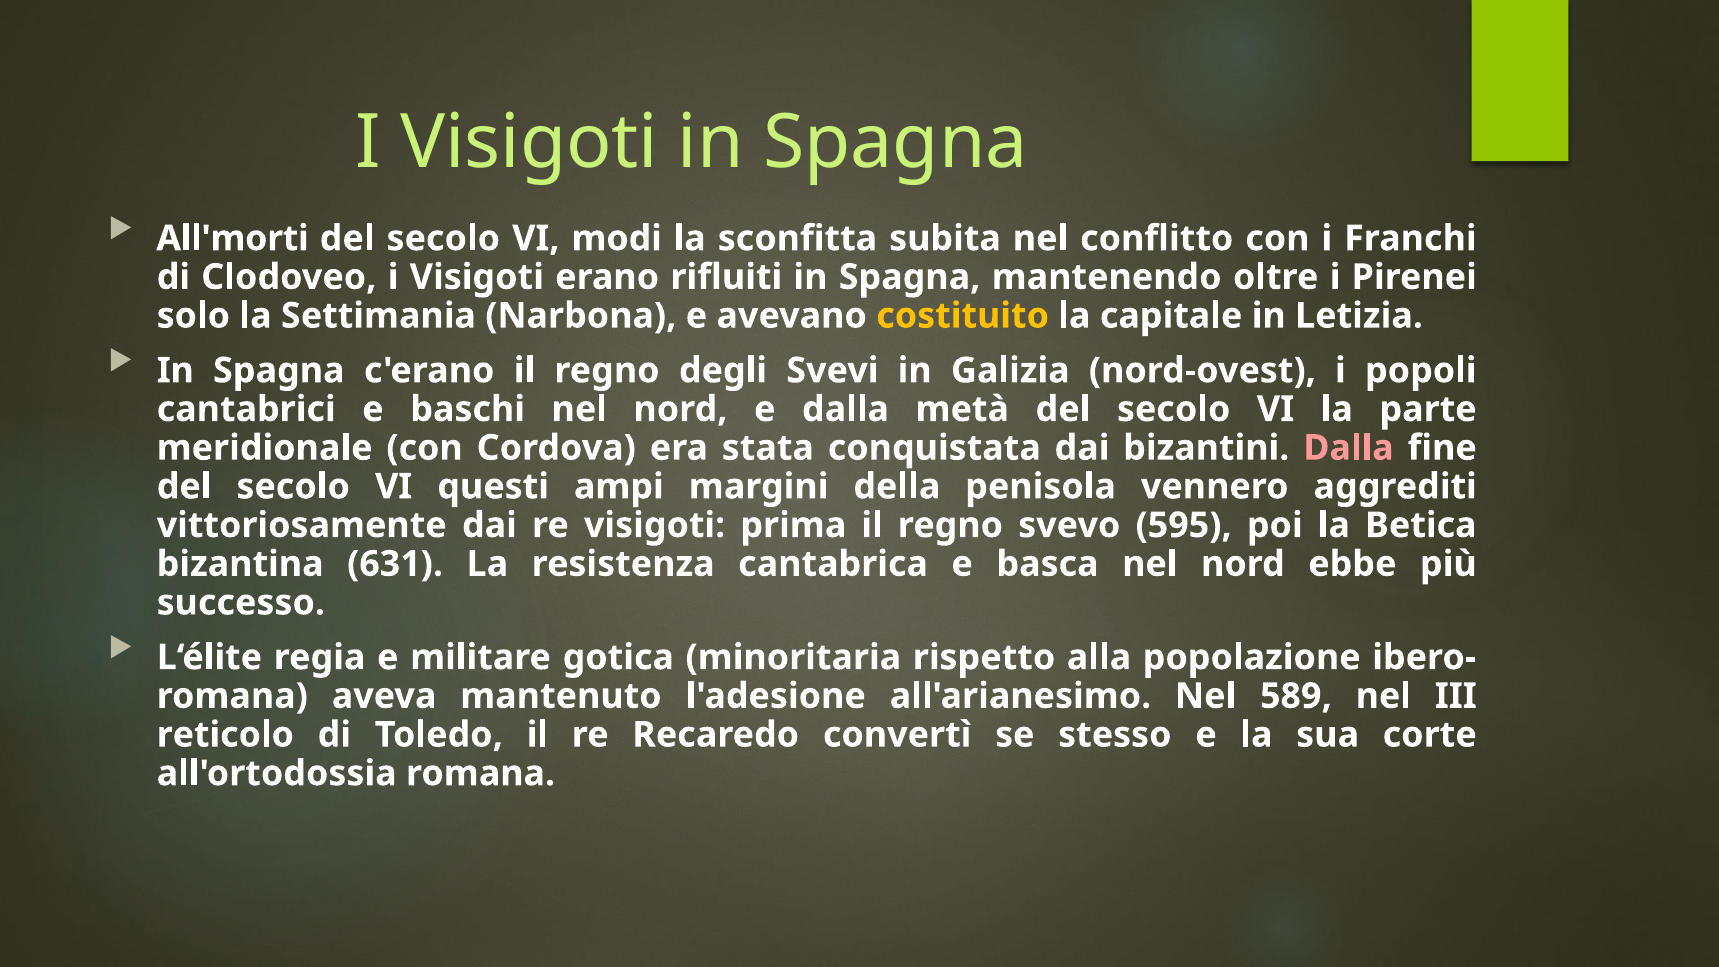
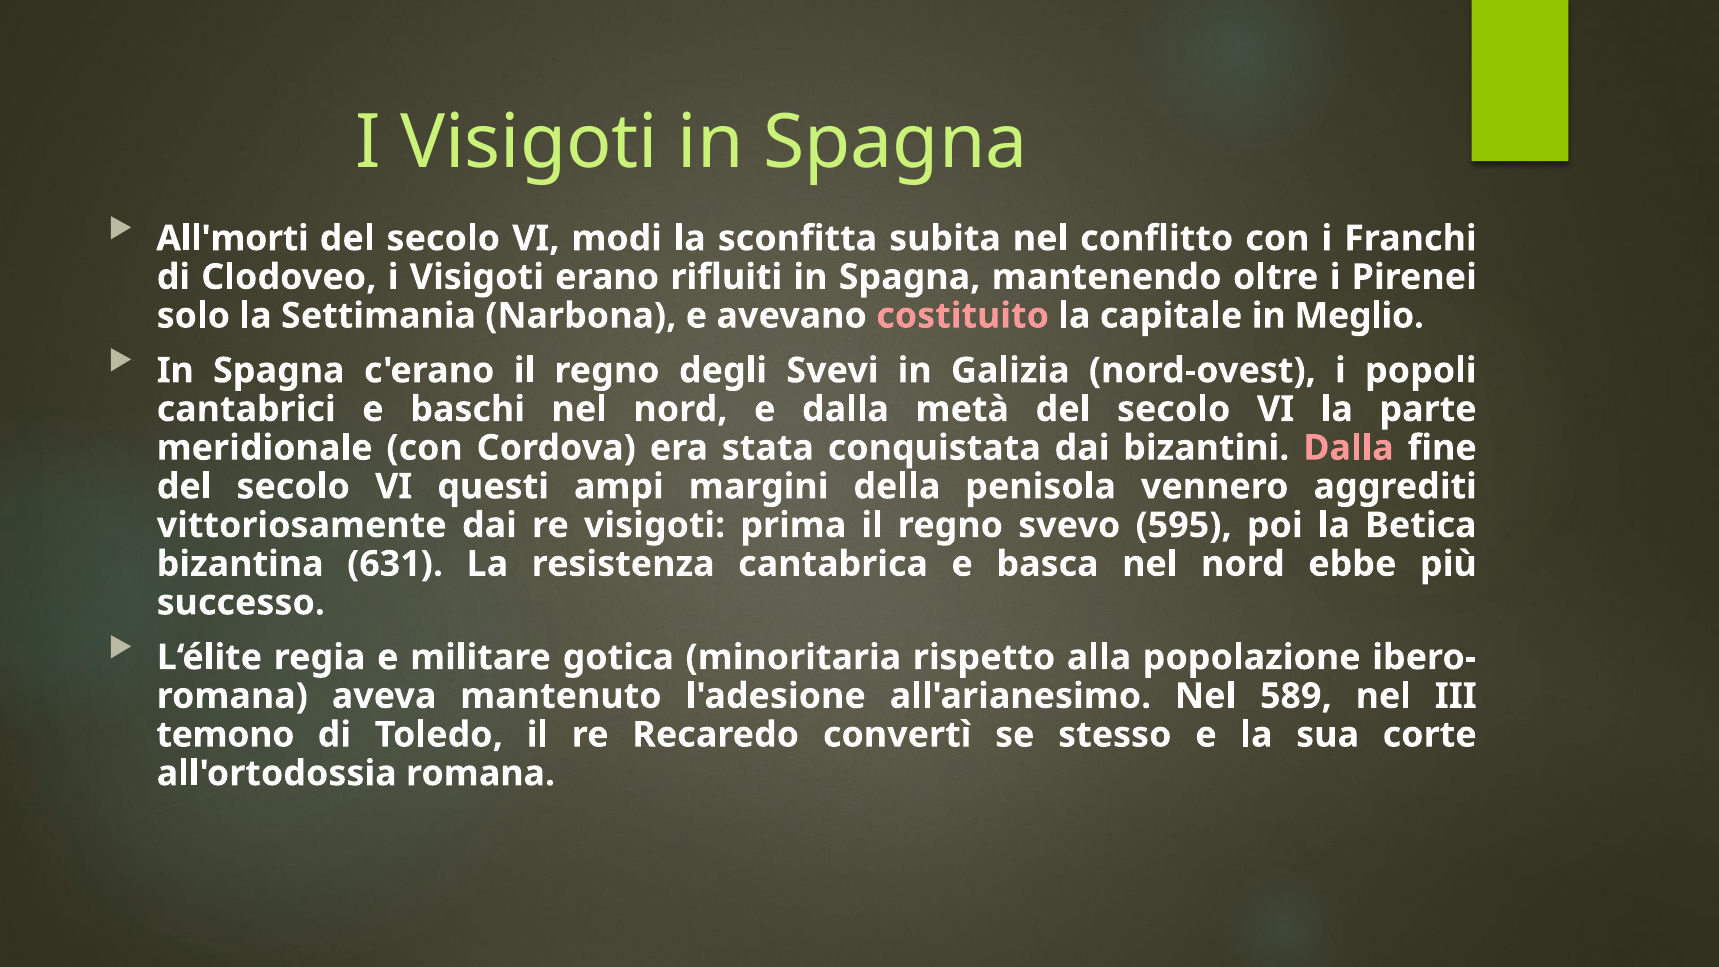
costituito colour: yellow -> pink
Letizia: Letizia -> Meglio
reticolo: reticolo -> temono
